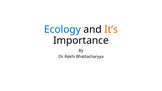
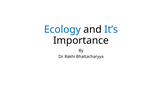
It’s colour: orange -> blue
